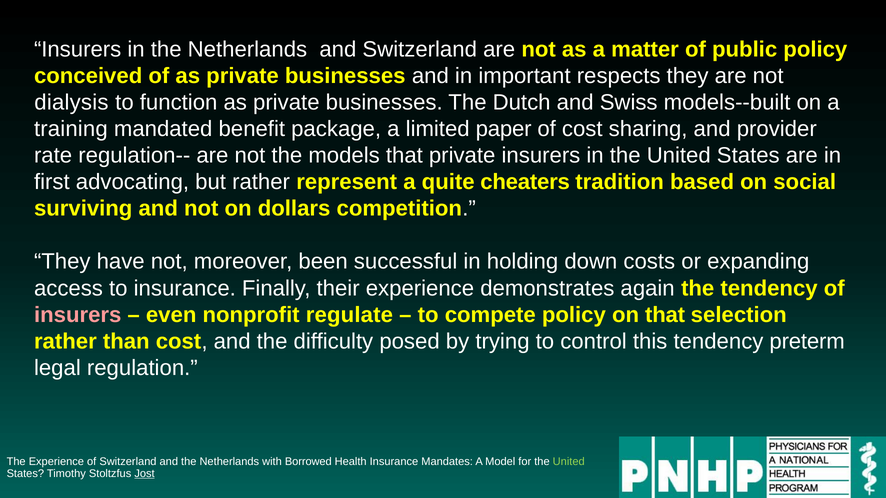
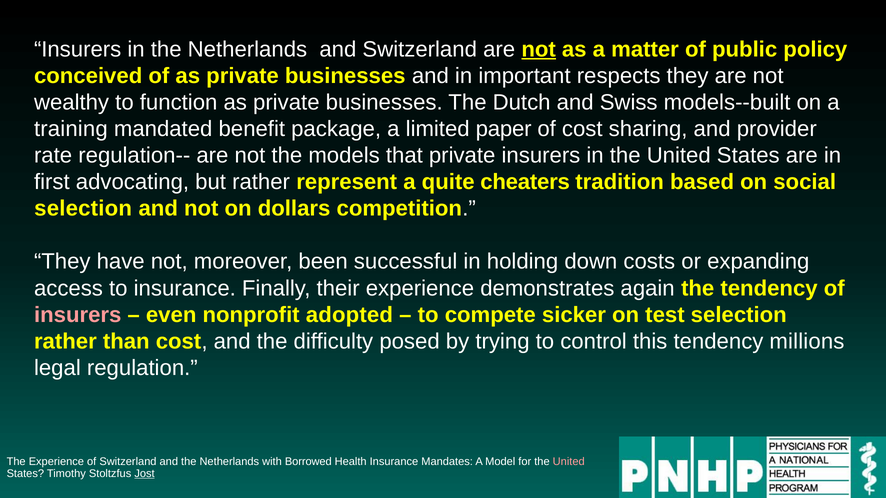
not at (539, 49) underline: none -> present
dialysis: dialysis -> wealthy
surviving at (83, 209): surviving -> selection
regulate: regulate -> adopted
compete policy: policy -> sicker
on that: that -> test
preterm: preterm -> millions
United at (569, 462) colour: light green -> pink
